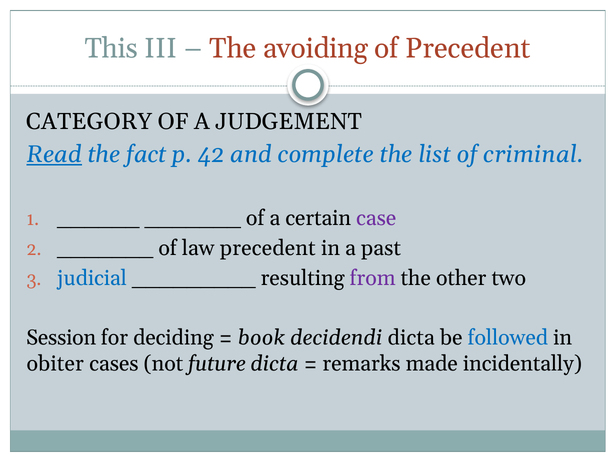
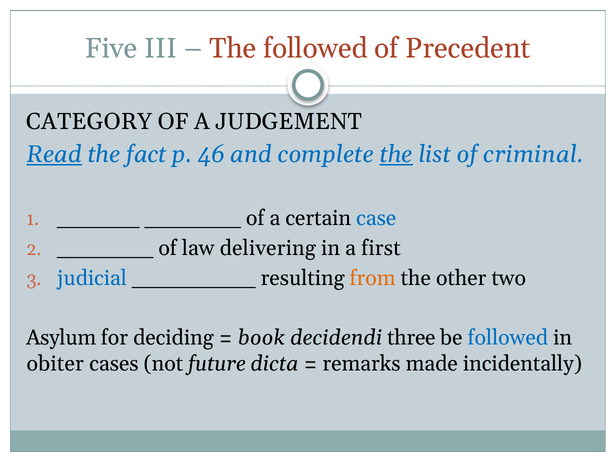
This: This -> Five
The avoiding: avoiding -> followed
42: 42 -> 46
the at (396, 155) underline: none -> present
case colour: purple -> blue
law precedent: precedent -> delivering
past: past -> first
from colour: purple -> orange
Session: Session -> Asylum
decidendi dicta: dicta -> three
